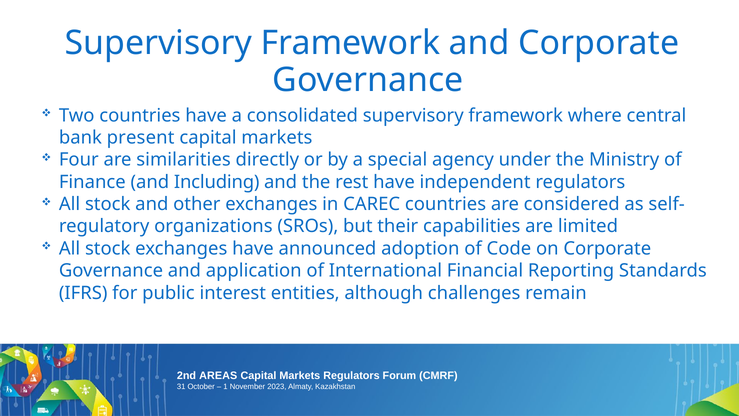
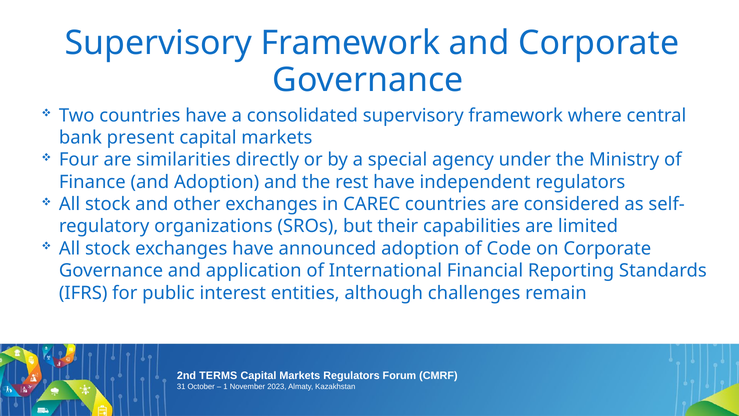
and Including: Including -> Adoption
AREAS: AREAS -> TERMS
